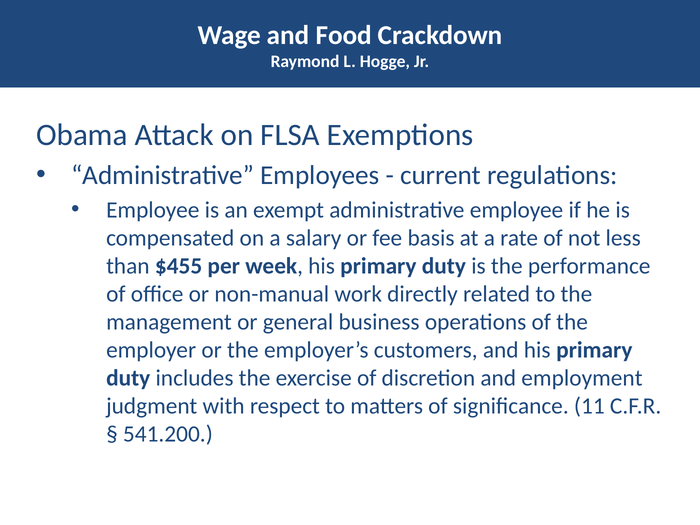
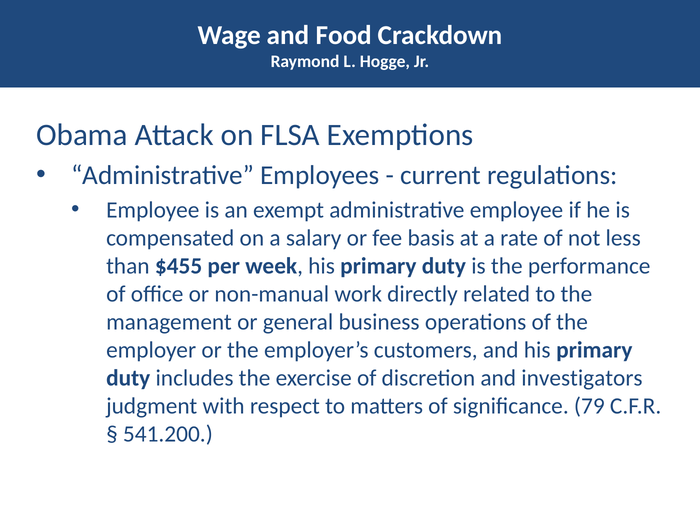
employment: employment -> investigators
11: 11 -> 79
